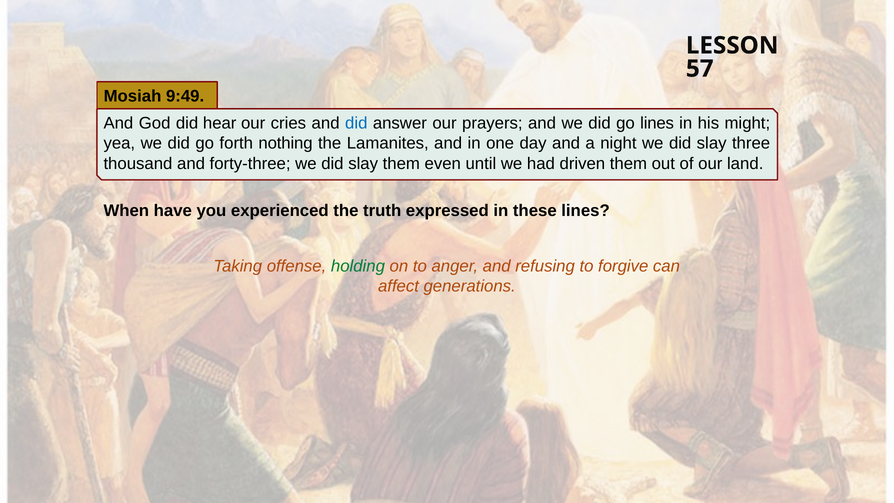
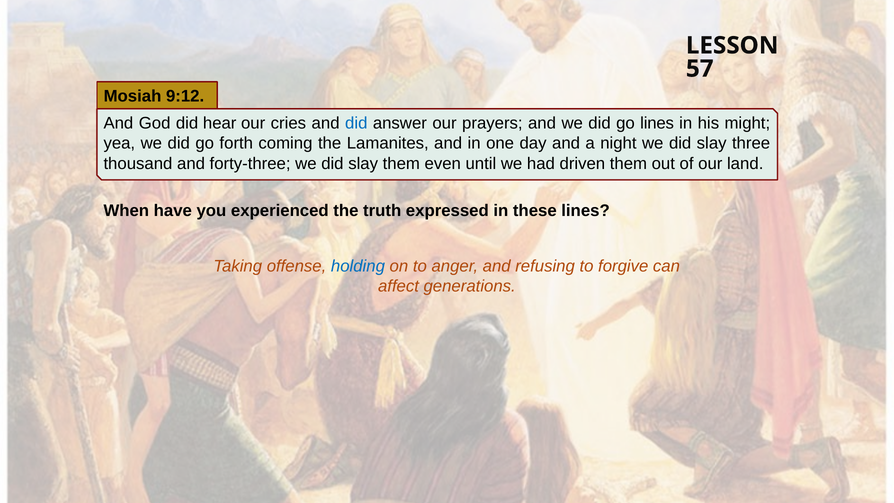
9:49: 9:49 -> 9:12
nothing: nothing -> coming
holding colour: green -> blue
